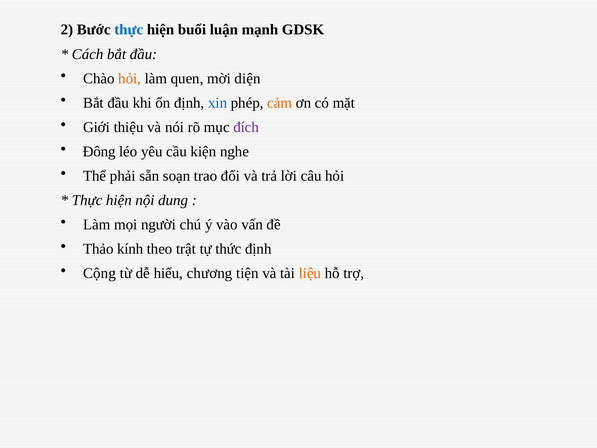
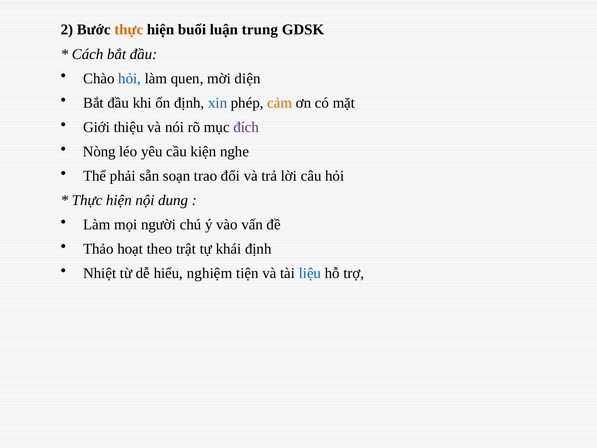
thực at (129, 30) colour: blue -> orange
mạnh: mạnh -> trung
hỏi at (130, 78) colour: orange -> blue
Đông: Đông -> Nòng
kính: kính -> hoạt
thức: thức -> khái
Cộng: Cộng -> Nhiệt
chương: chương -> nghiệm
liệu colour: orange -> blue
